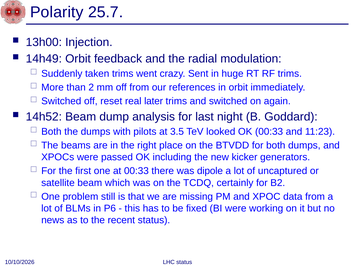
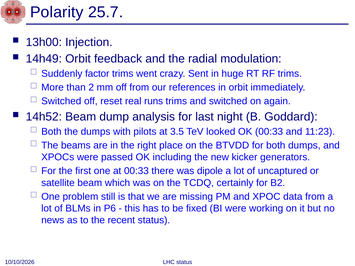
taken: taken -> factor
later: later -> runs
